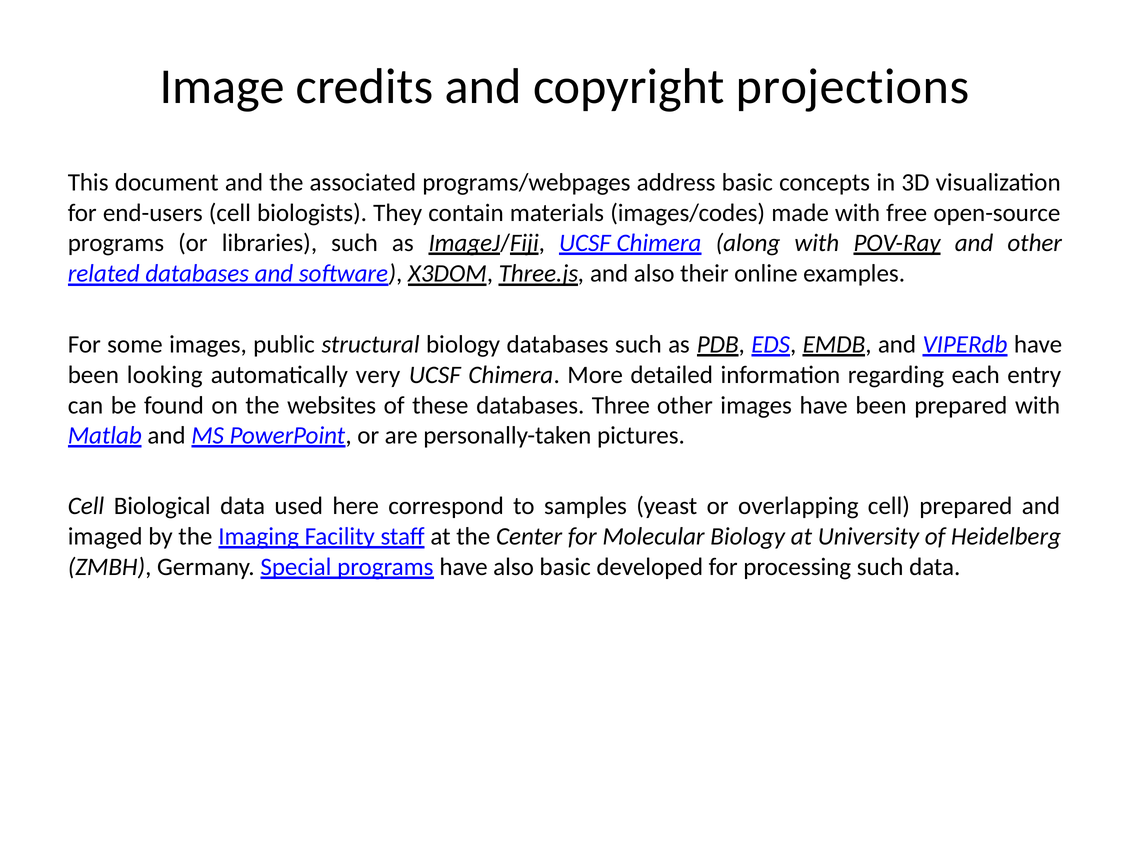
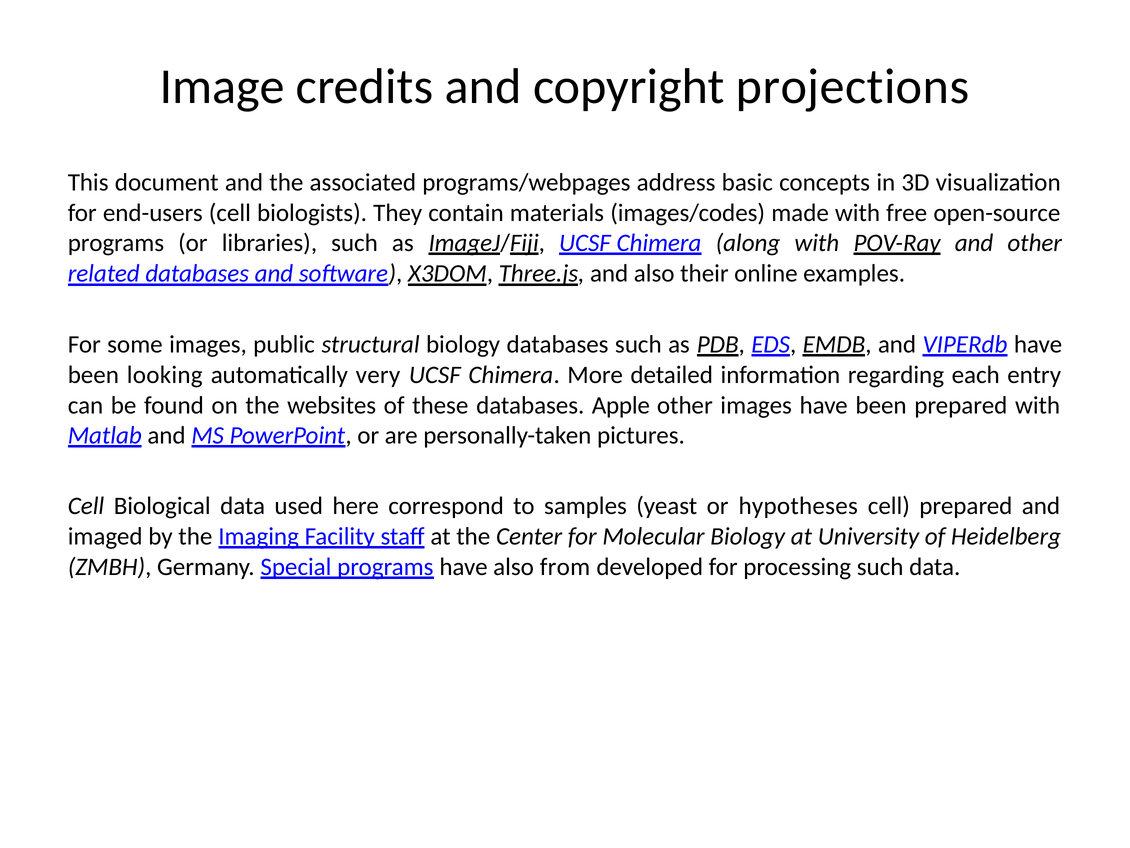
Three: Three -> Apple
overlapping: overlapping -> hypotheses
also basic: basic -> from
